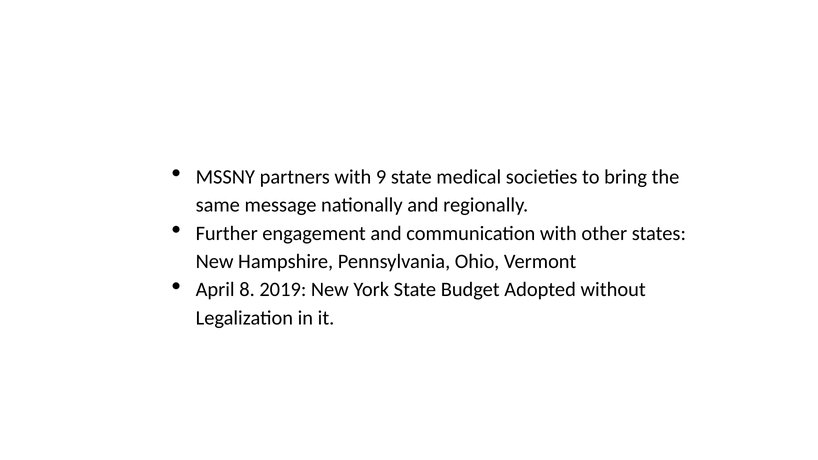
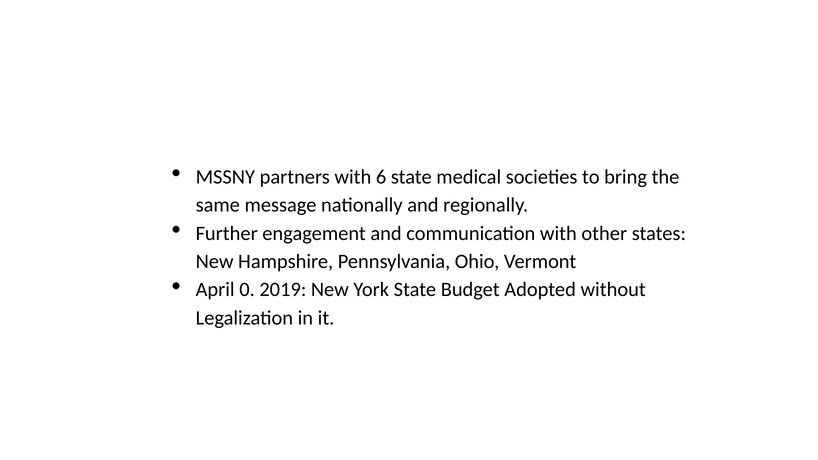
9: 9 -> 6
8: 8 -> 0
